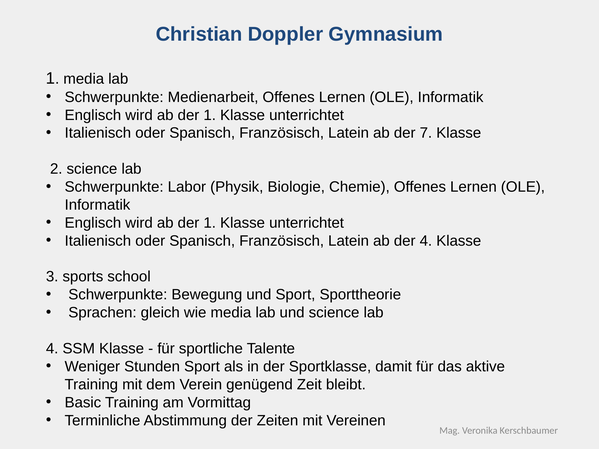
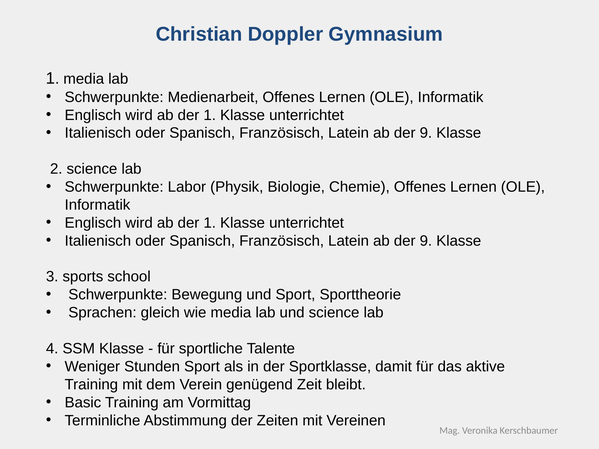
7 at (426, 133): 7 -> 9
4 at (426, 241): 4 -> 9
